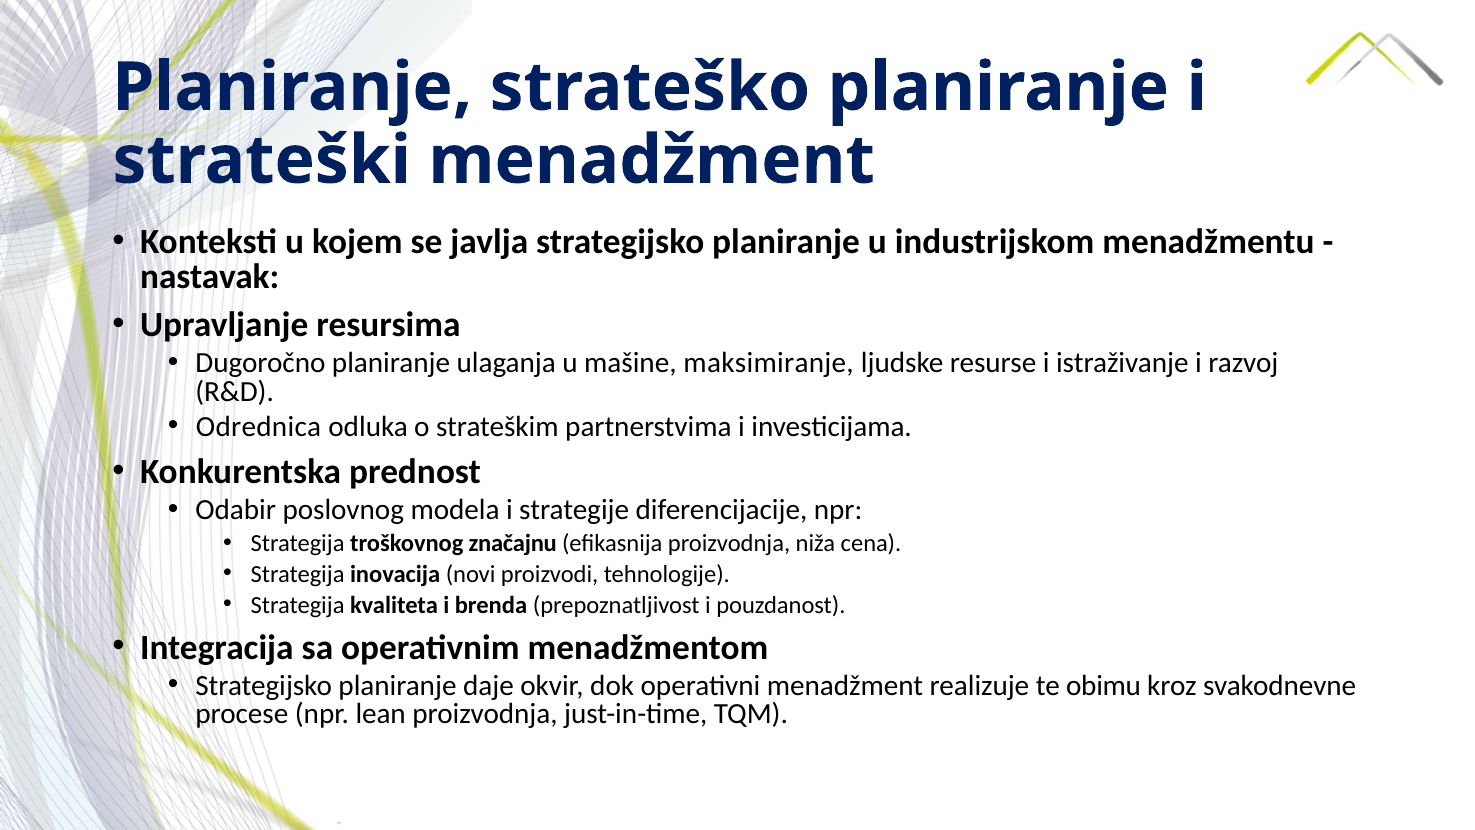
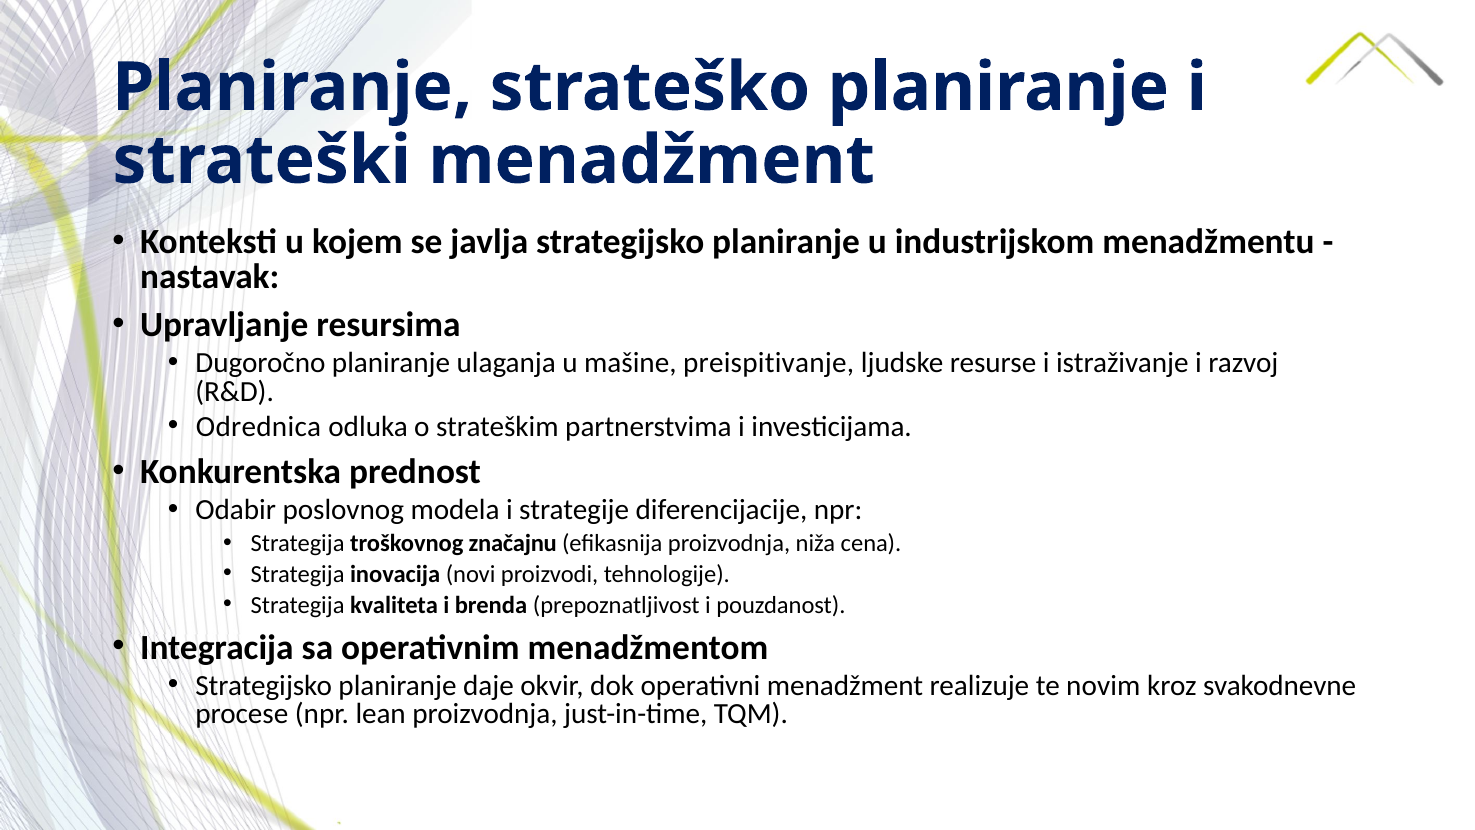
maksimiranje: maksimiranje -> preispitivanje
obimu: obimu -> novim
